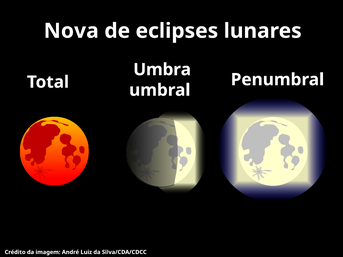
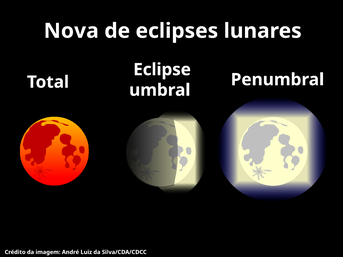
Umbra: Umbra -> Eclipse
